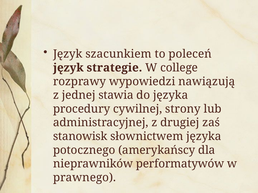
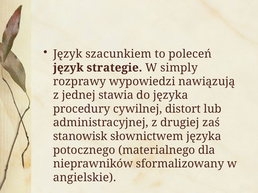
college: college -> simply
strony: strony -> distort
amerykańscy: amerykańscy -> materialnego
performatywów: performatywów -> sformalizowany
prawnego: prawnego -> angielskie
